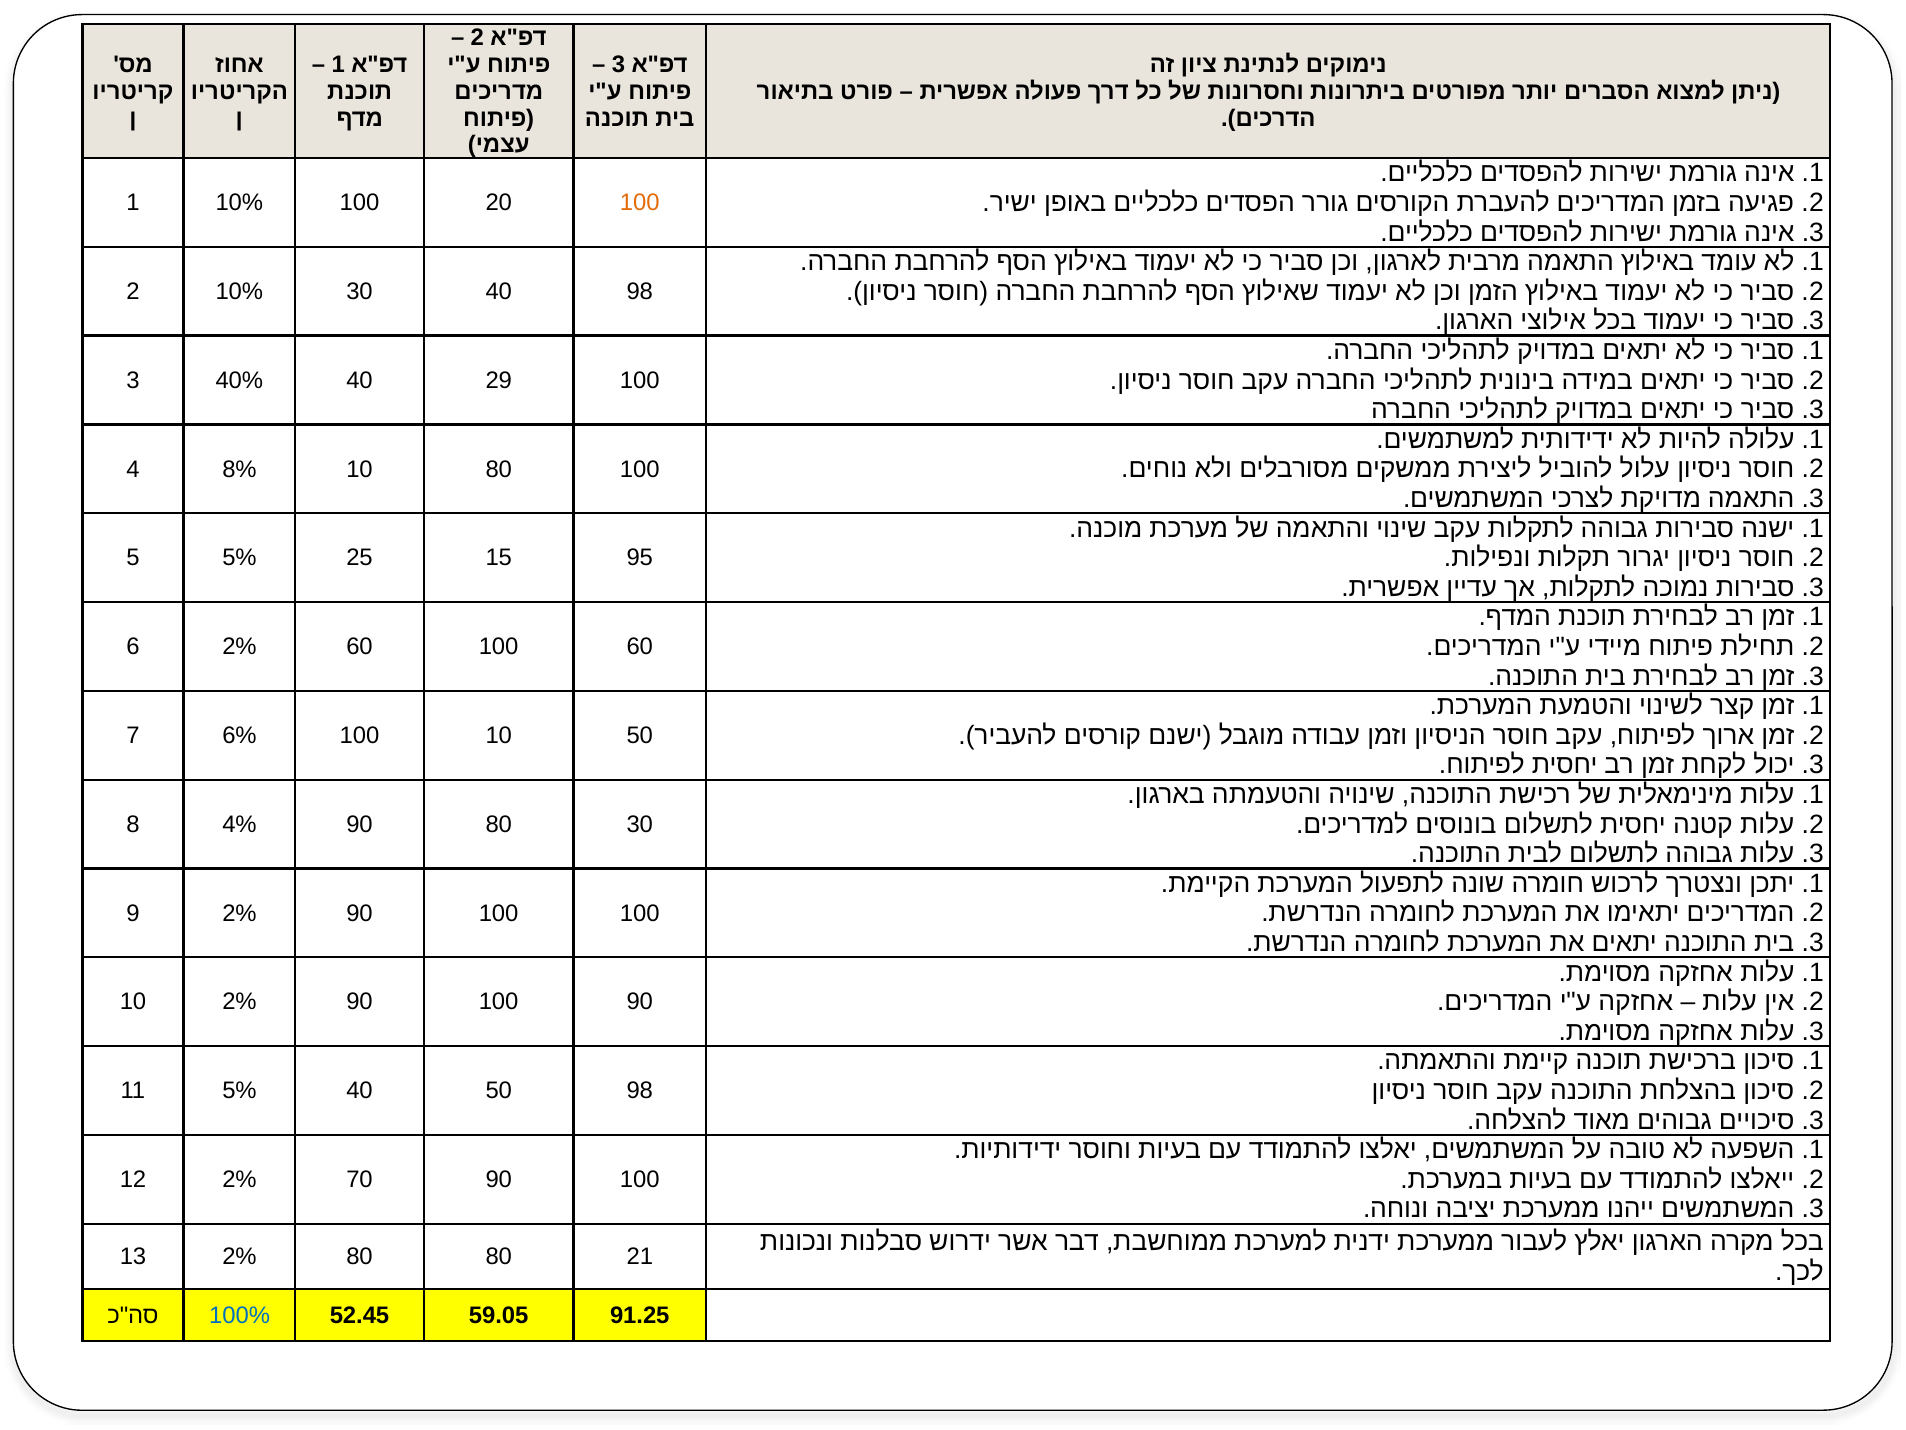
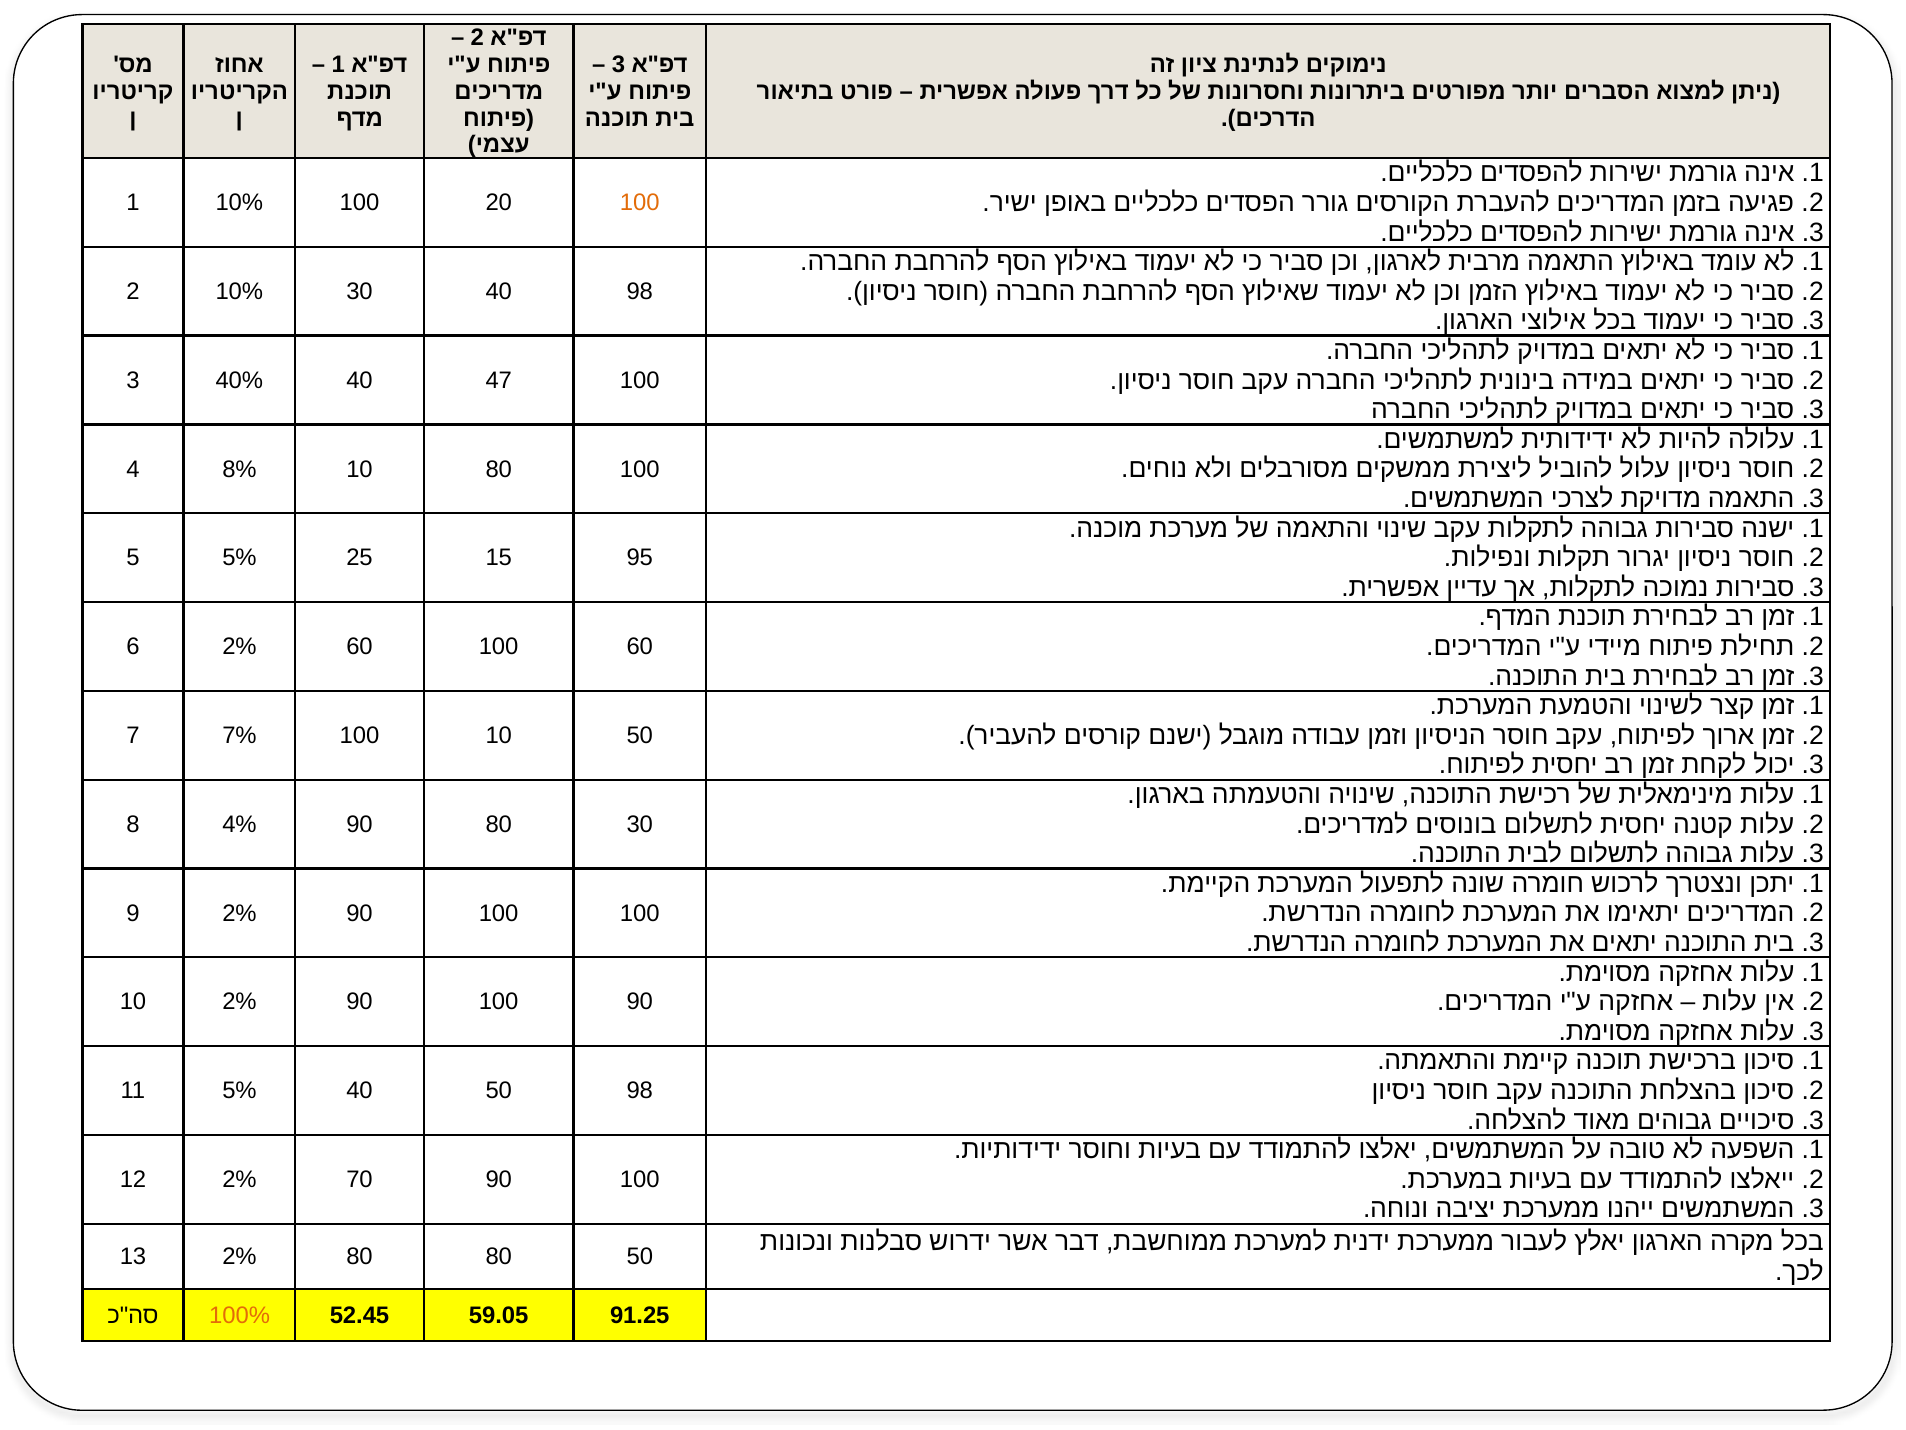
29: 29 -> 47
6%: 6% -> 7%
80 21: 21 -> 50
100% colour: blue -> orange
